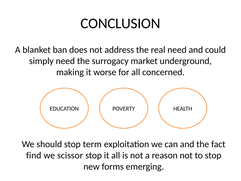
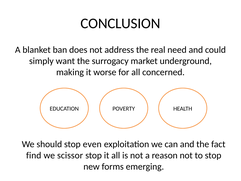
simply need: need -> want
term: term -> even
